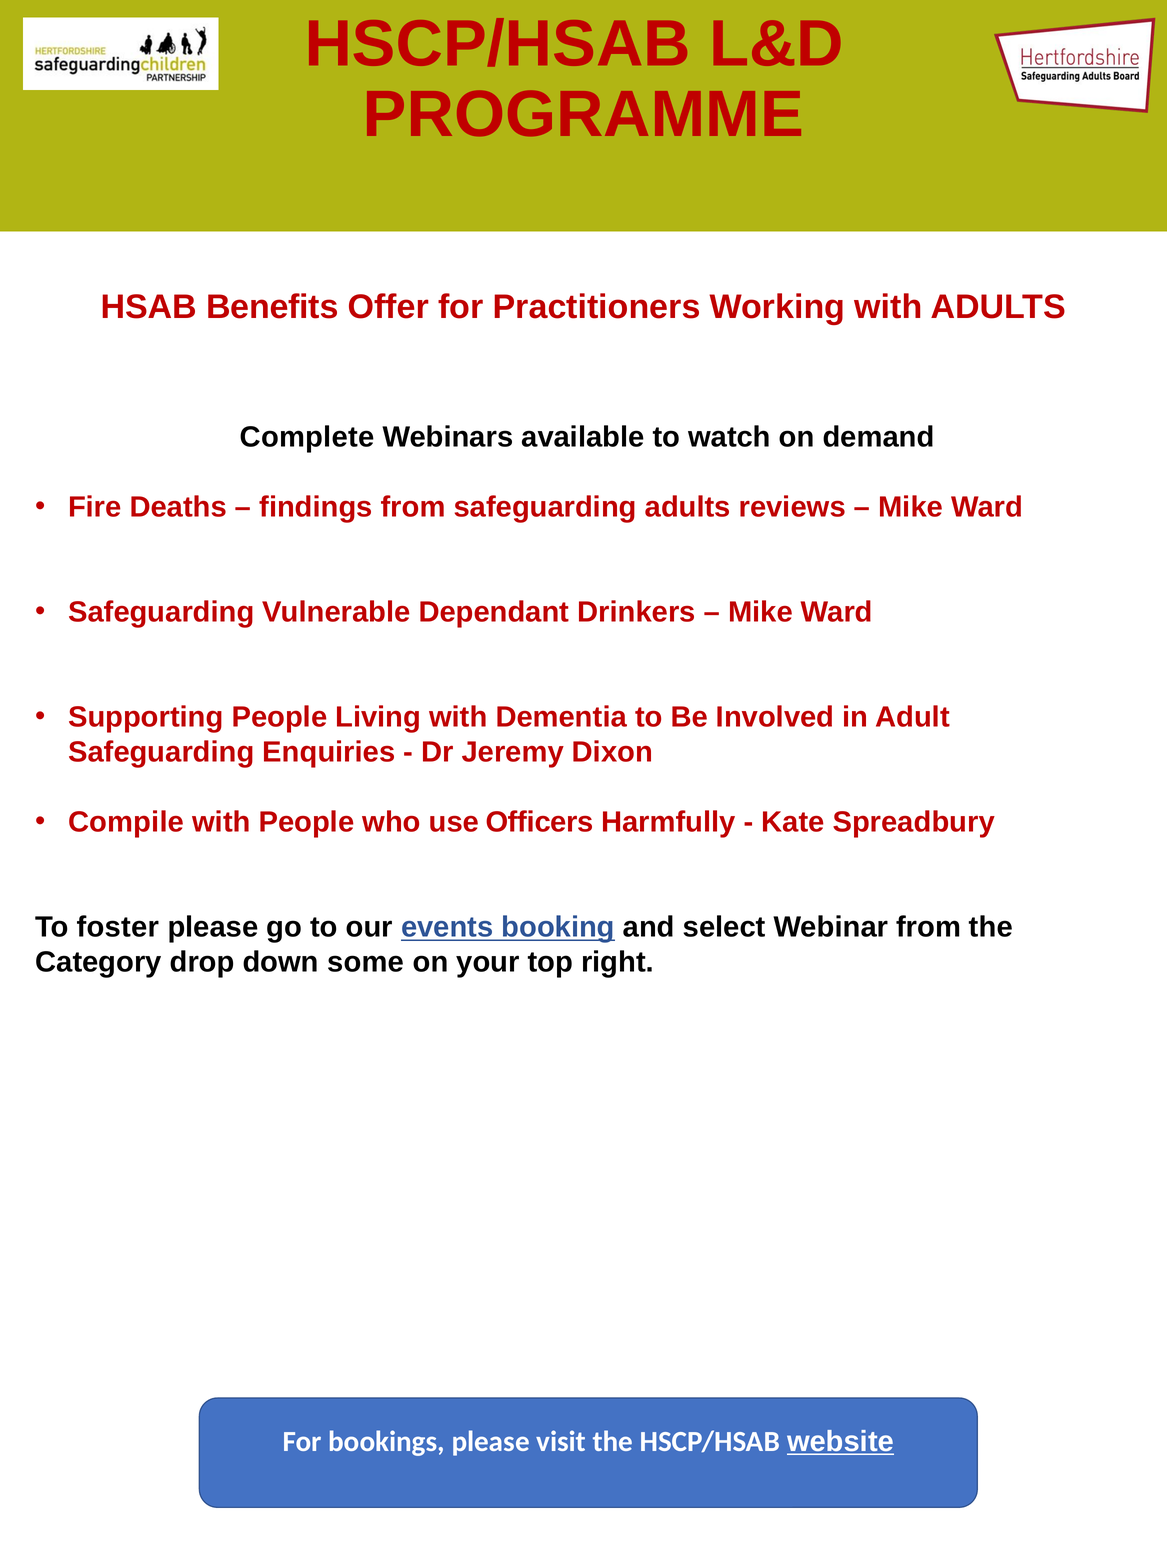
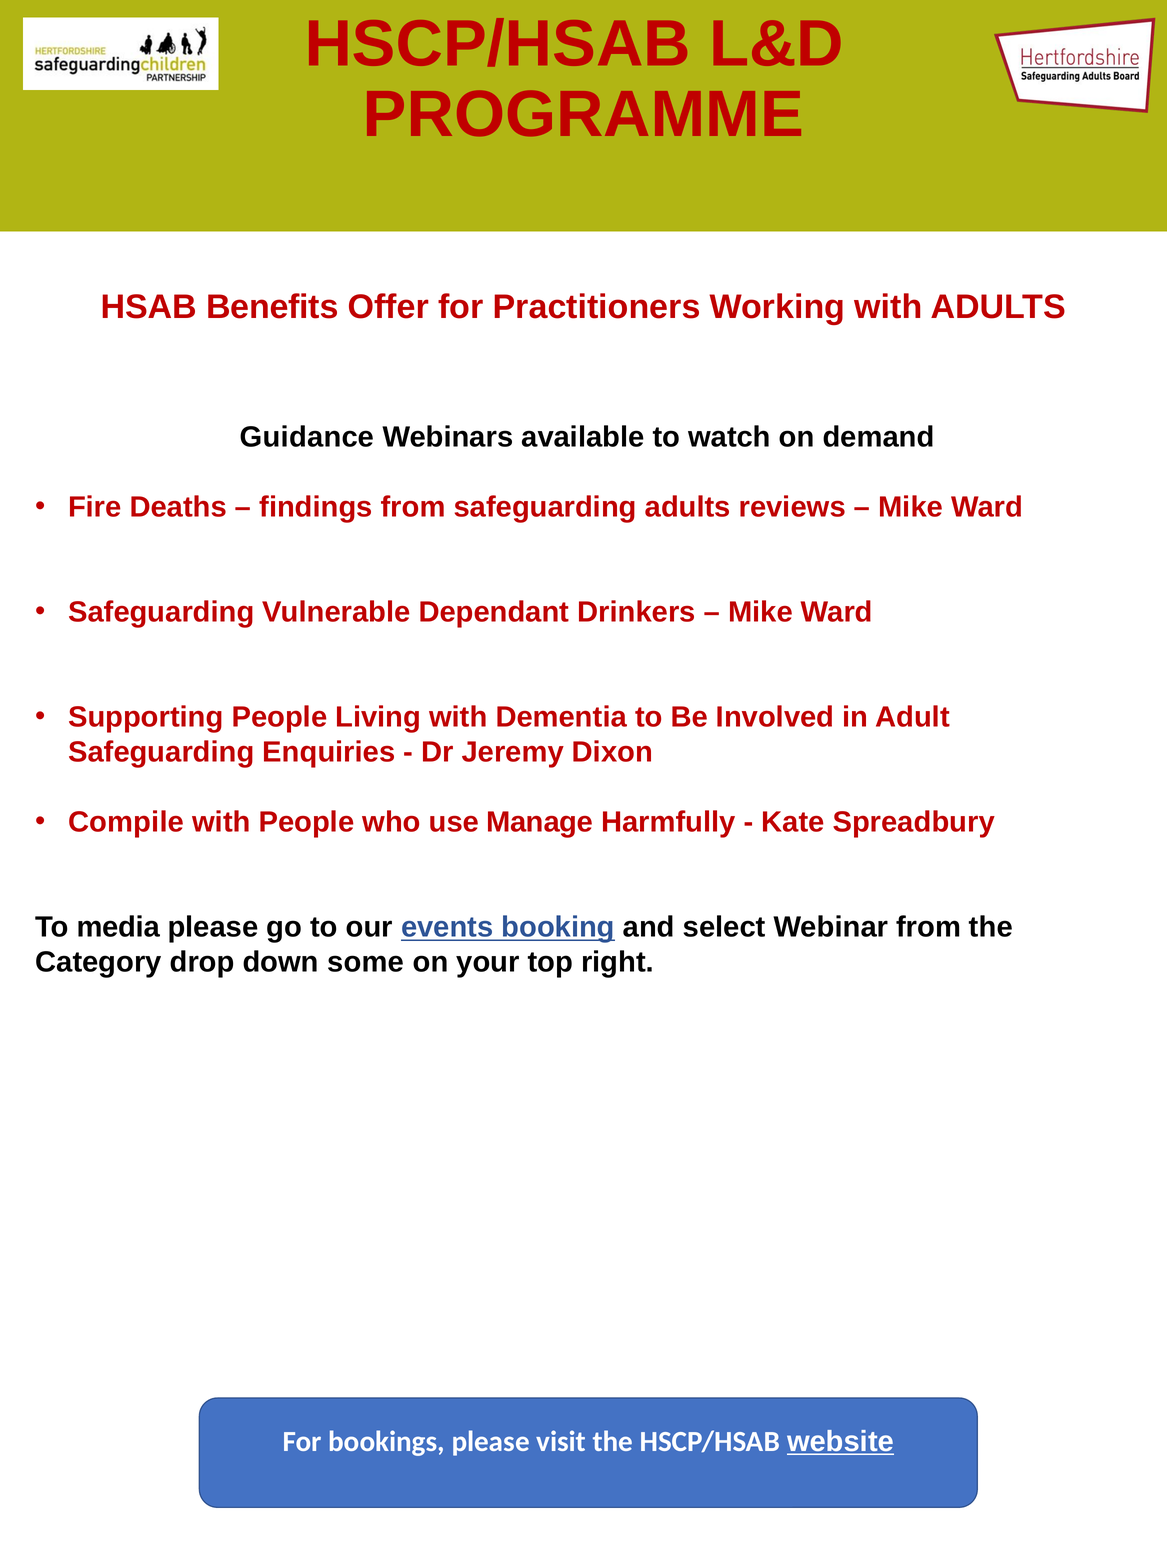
Complete: Complete -> Guidance
Officers: Officers -> Manage
foster: foster -> media
